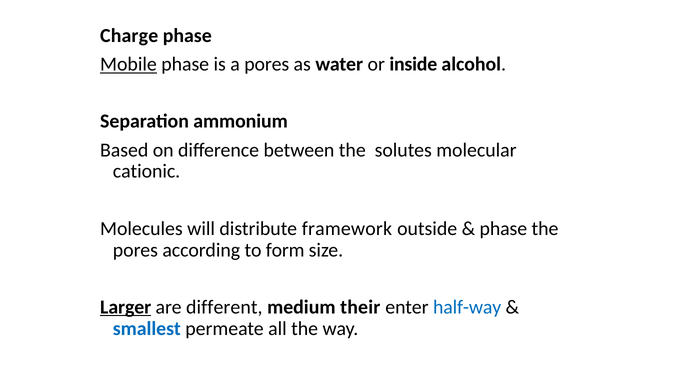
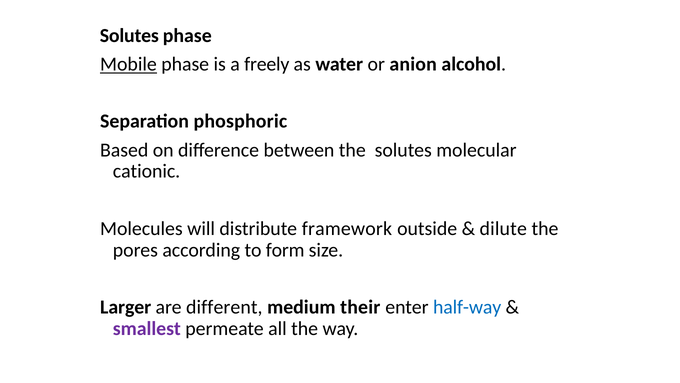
Charge at (129, 36): Charge -> Solutes
a pores: pores -> freely
inside: inside -> anion
ammonium: ammonium -> phosphoric
phase at (503, 228): phase -> dilute
Larger underline: present -> none
smallest colour: blue -> purple
